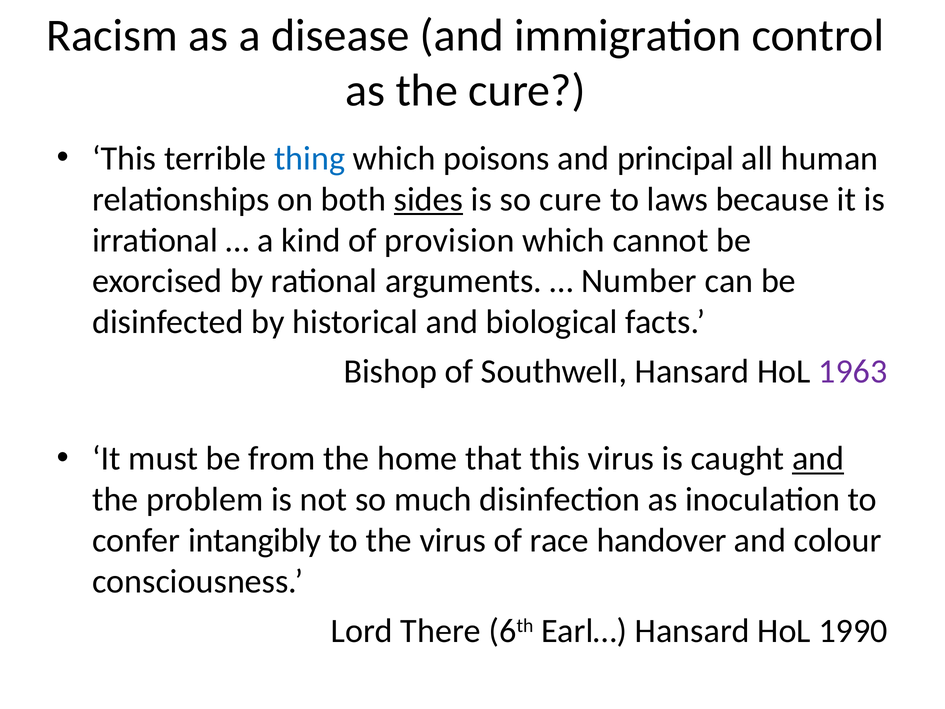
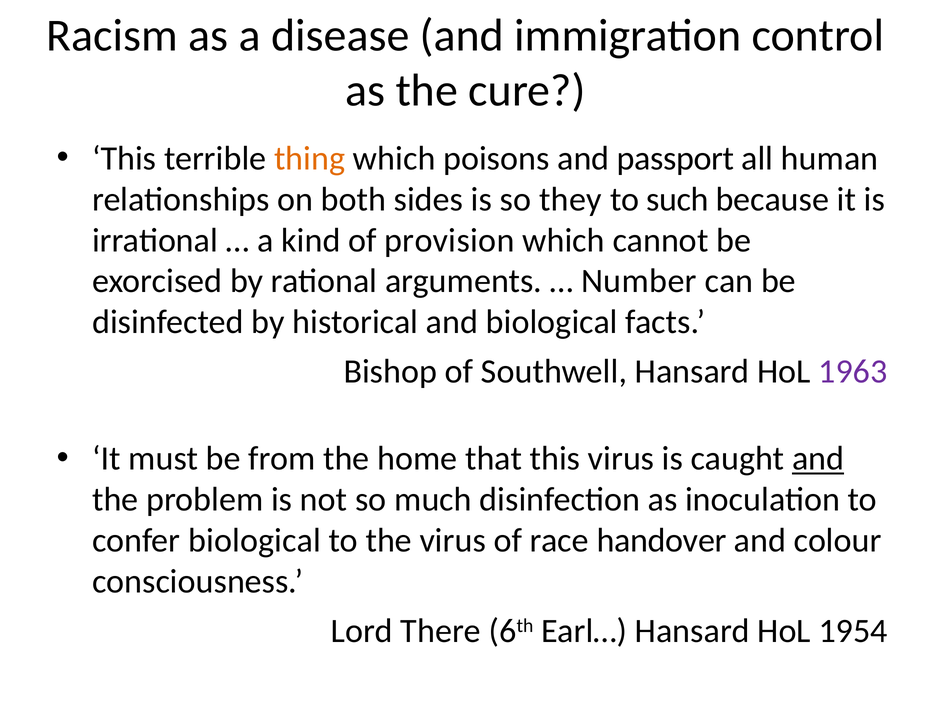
thing colour: blue -> orange
principal: principal -> passport
sides underline: present -> none
so cure: cure -> they
laws: laws -> such
confer intangibly: intangibly -> biological
1990: 1990 -> 1954
